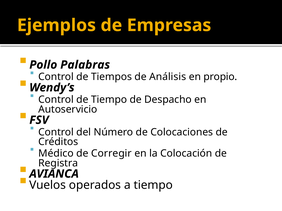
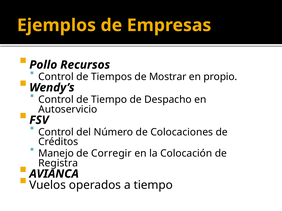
Palabras: Palabras -> Recursos
Análisis: Análisis -> Mostrar
Médico: Médico -> Manejo
